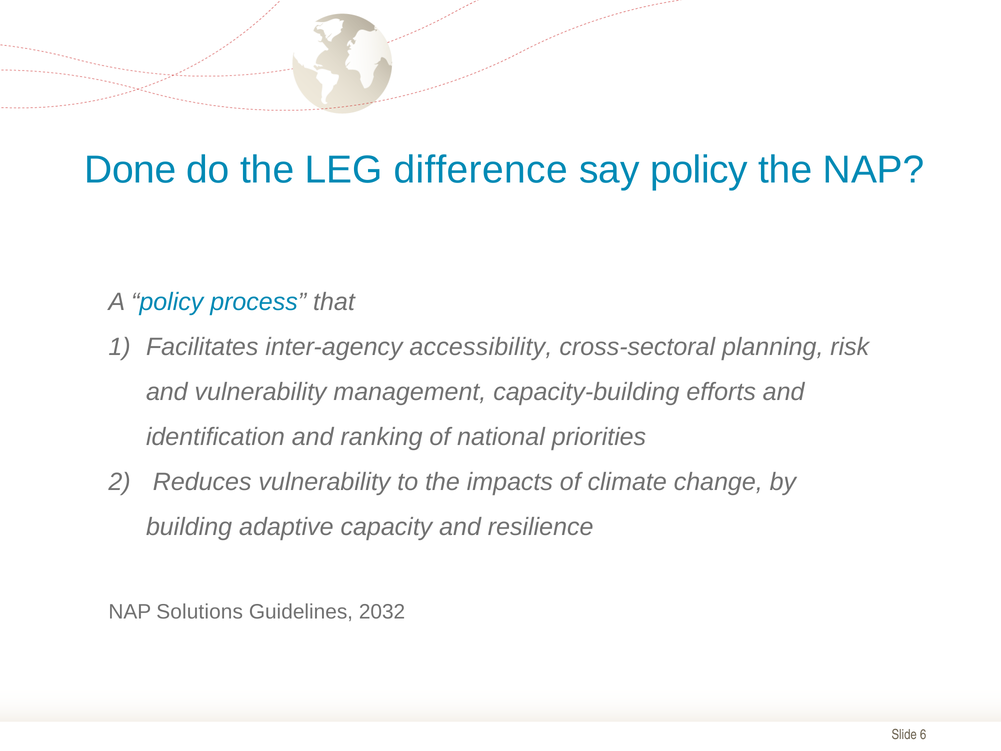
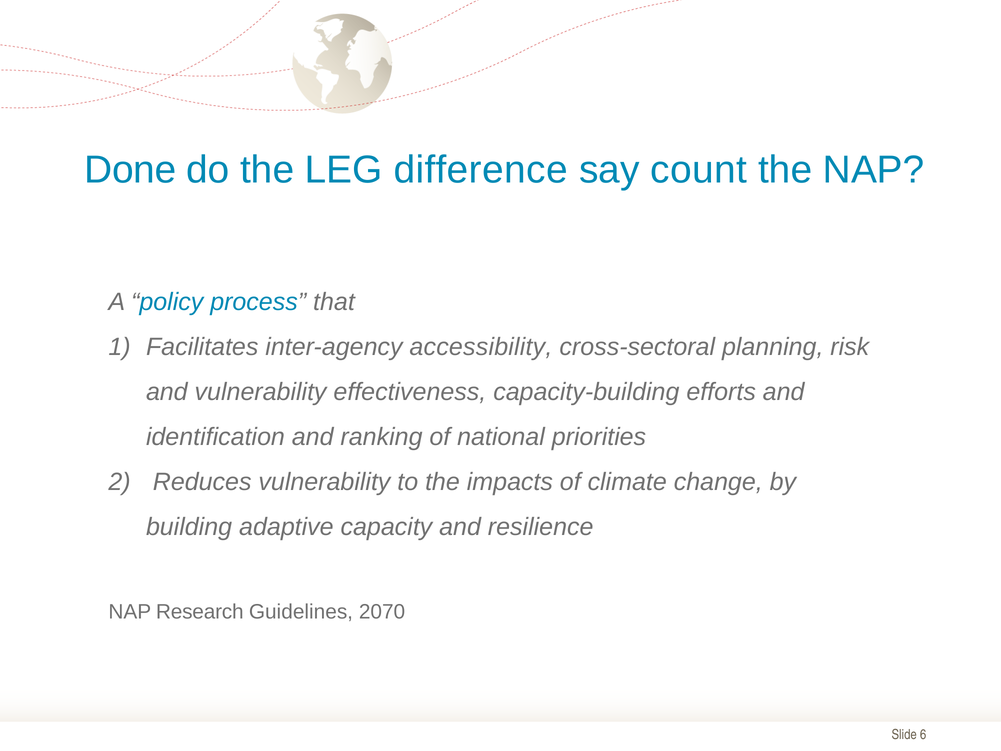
say policy: policy -> count
management: management -> effectiveness
Solutions: Solutions -> Research
2032: 2032 -> 2070
